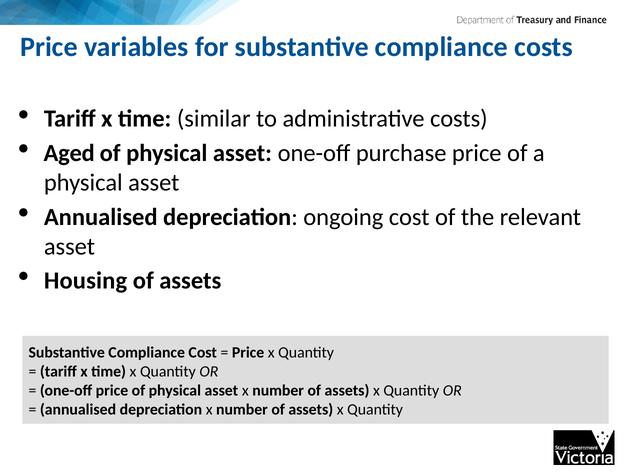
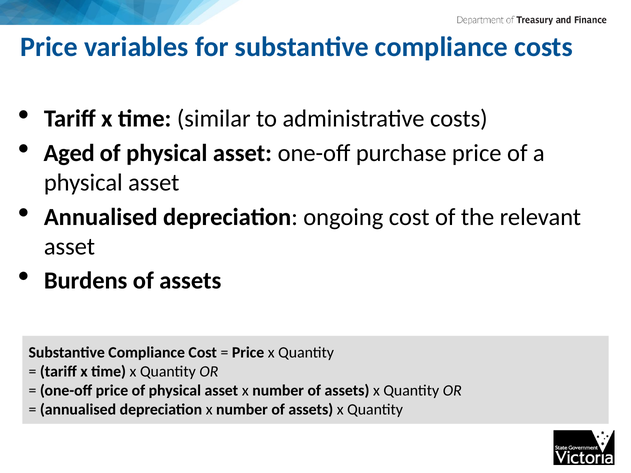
Housing: Housing -> Burdens
